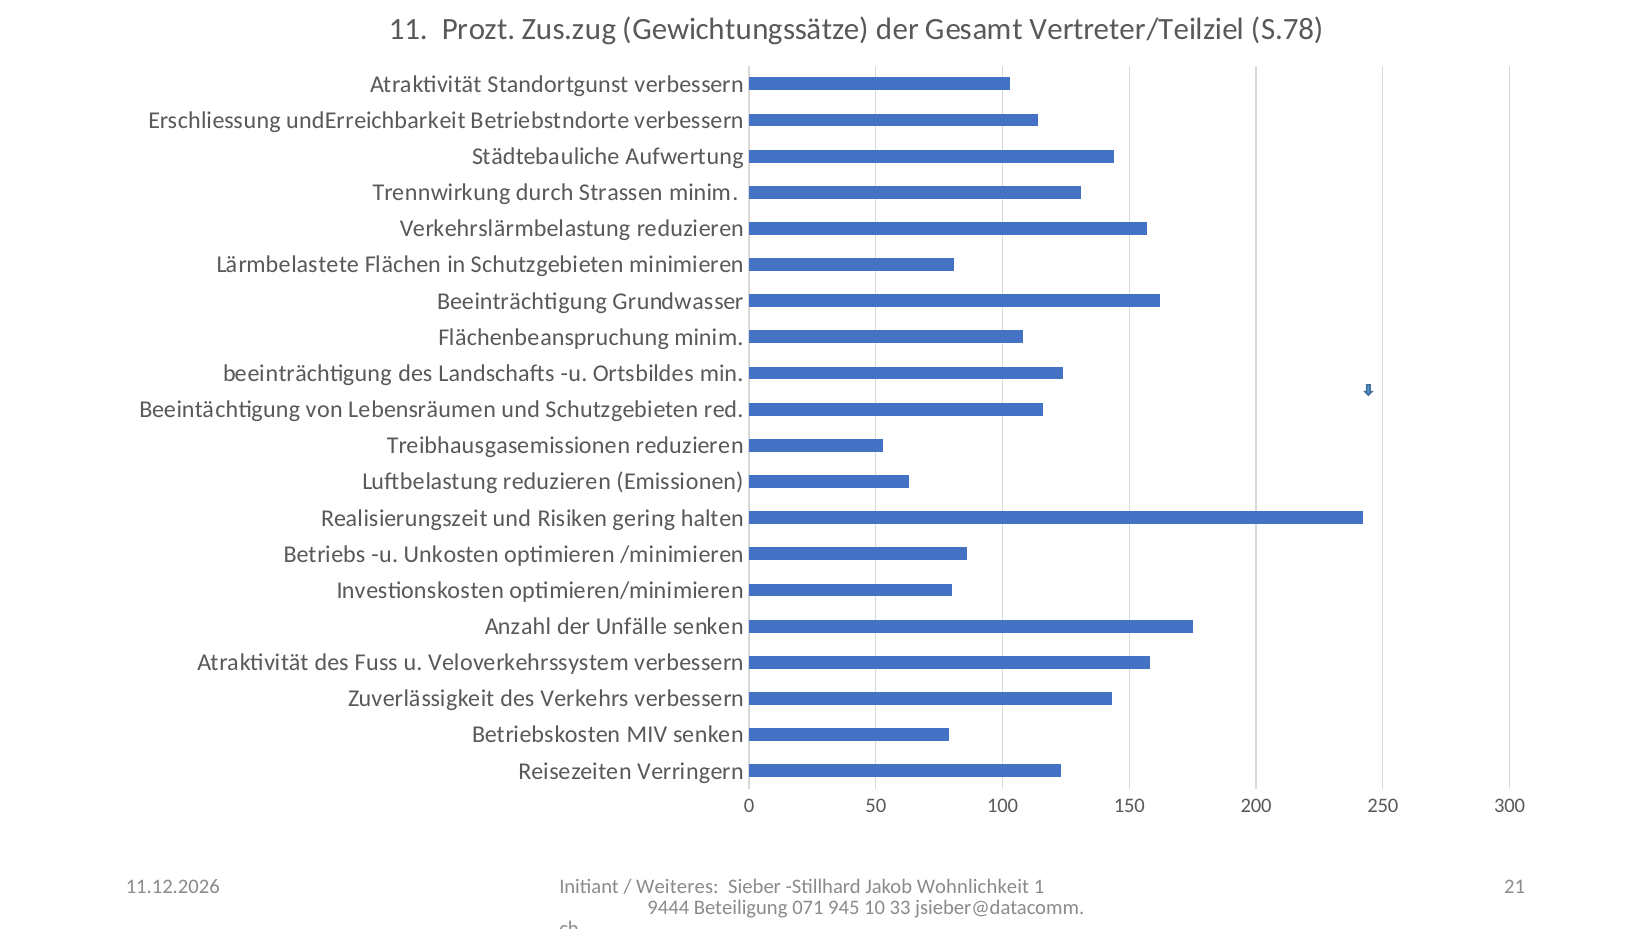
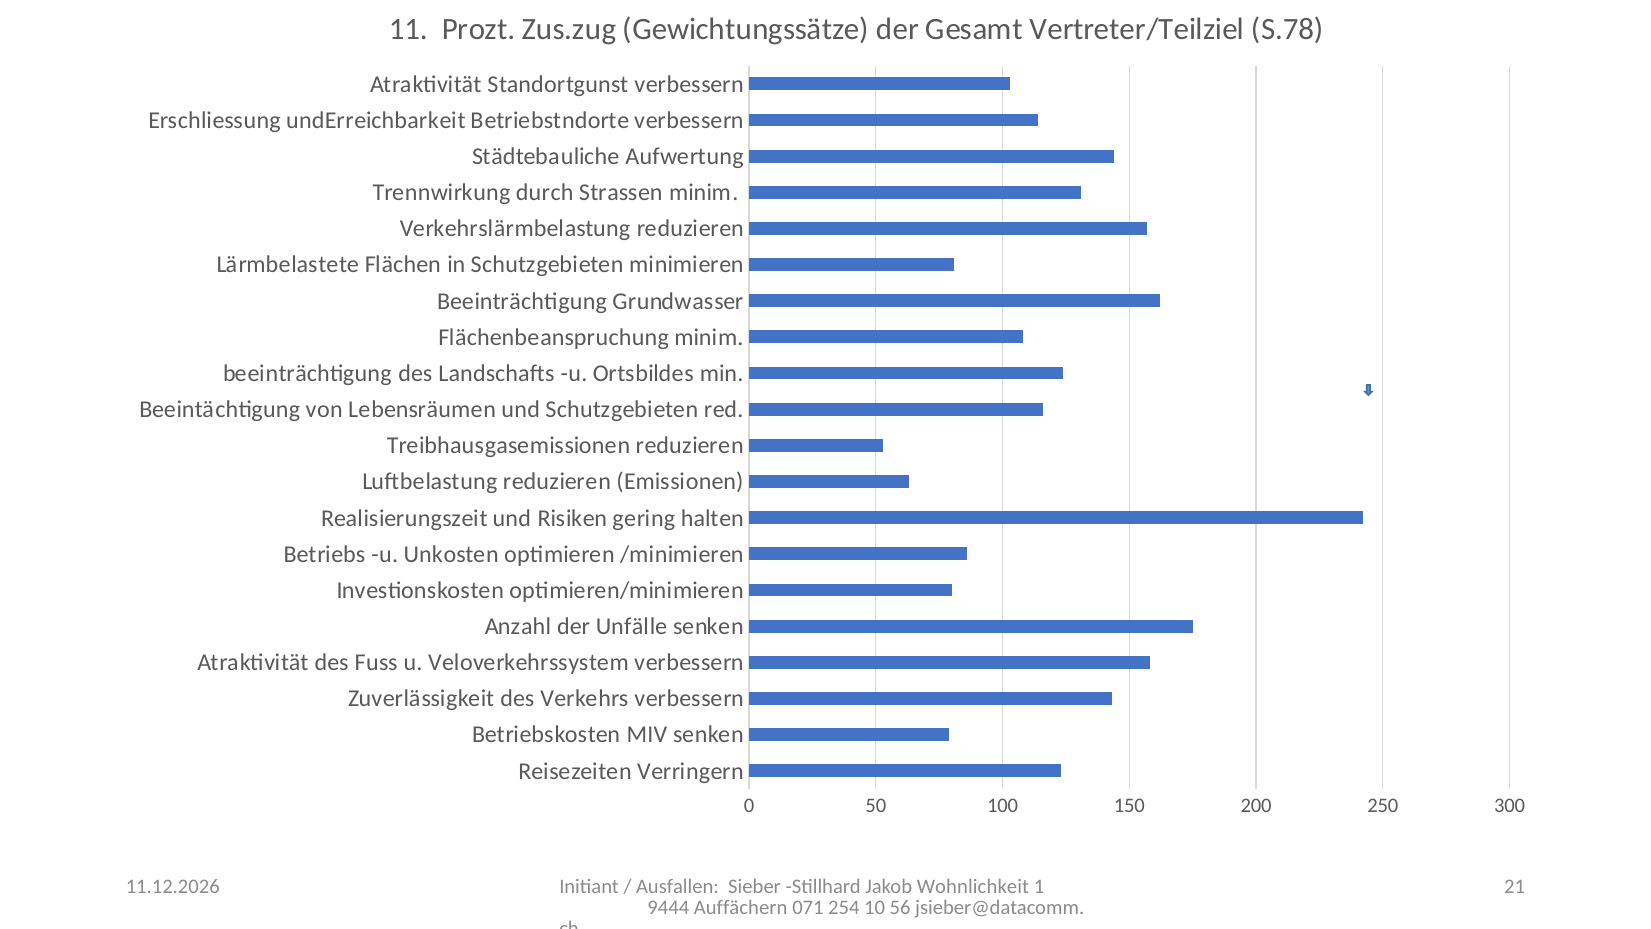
Weiteres: Weiteres -> Ausfallen
Beteiligung: Beteiligung -> Auffächern
945: 945 -> 254
33: 33 -> 56
